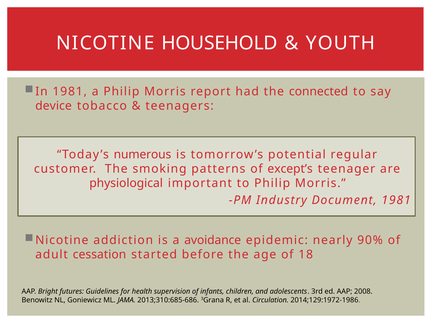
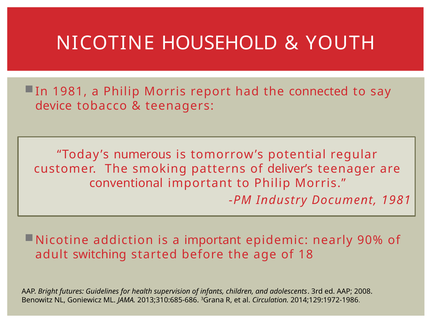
except’s: except’s -> deliver’s
physiological: physiological -> conventional
a avoidance: avoidance -> important
cessation: cessation -> switching
